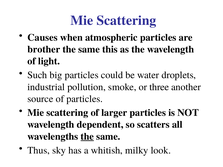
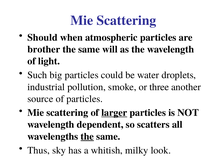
Causes: Causes -> Should
this: this -> will
larger underline: none -> present
